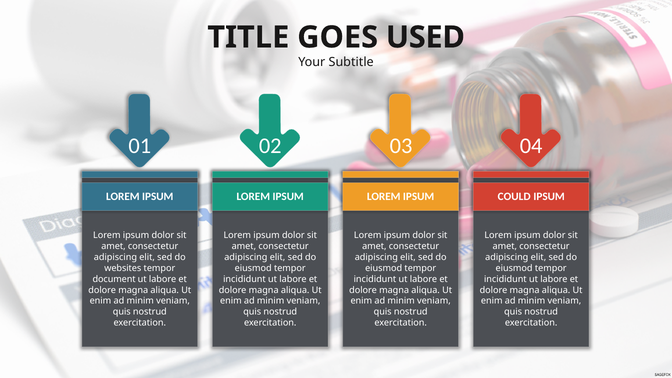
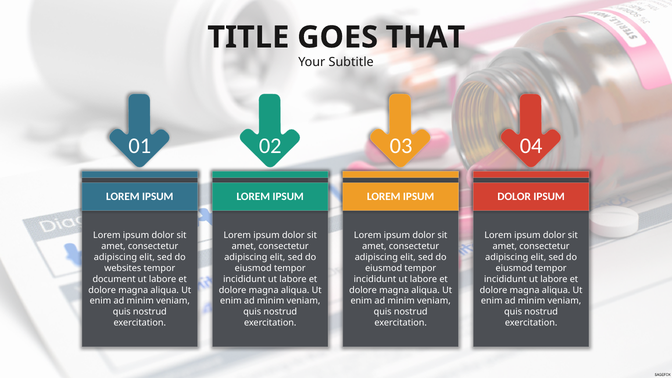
USED: USED -> THAT
COULD at (514, 196): COULD -> DOLOR
